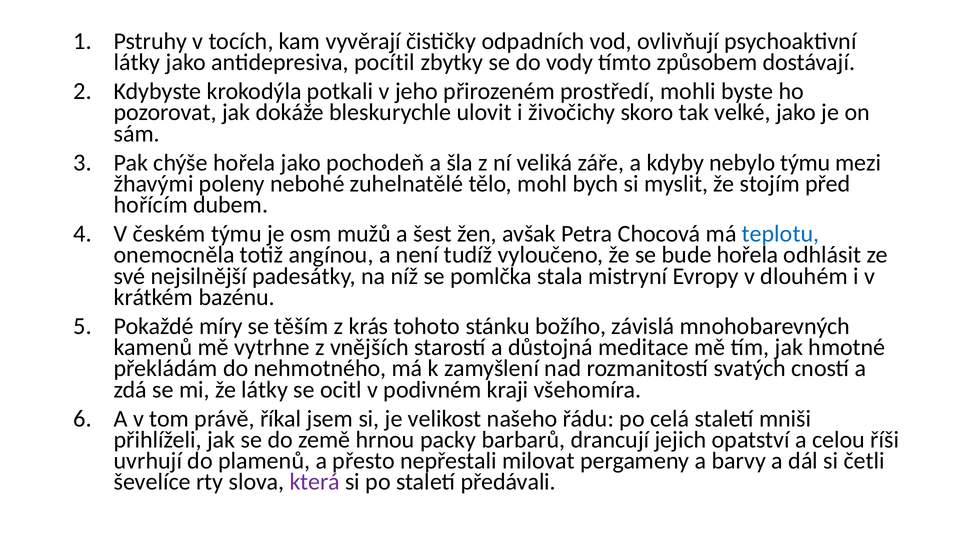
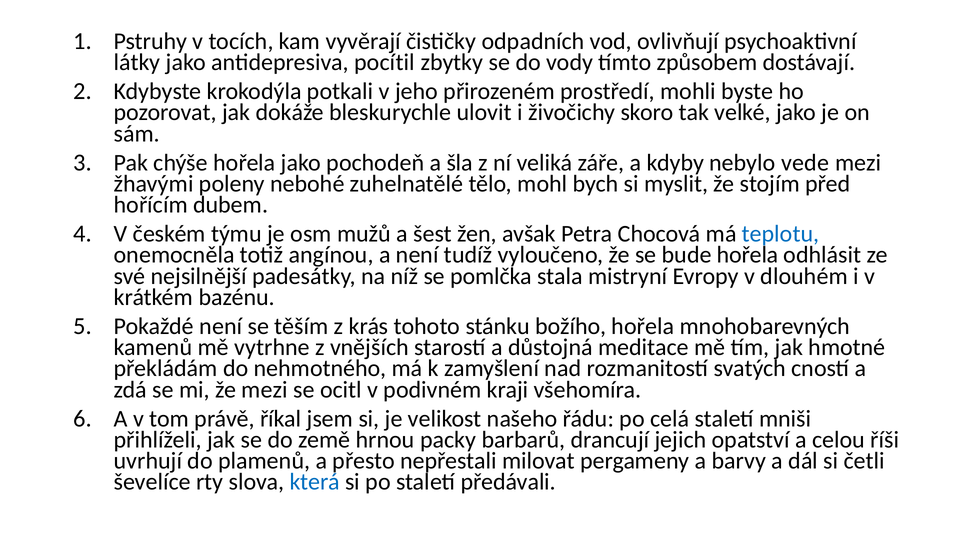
nebylo týmu: týmu -> vede
Pokaždé míry: míry -> není
božího závislá: závislá -> hořela
že látky: látky -> mezi
která colour: purple -> blue
